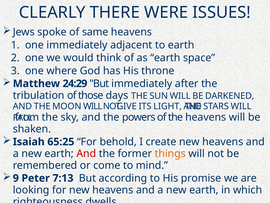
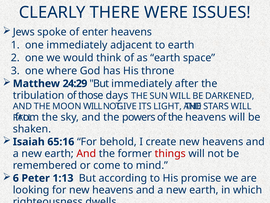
same: same -> enter
65:25: 65:25 -> 65:16
things colour: orange -> red
9: 9 -> 6
7:13: 7:13 -> 1:13
